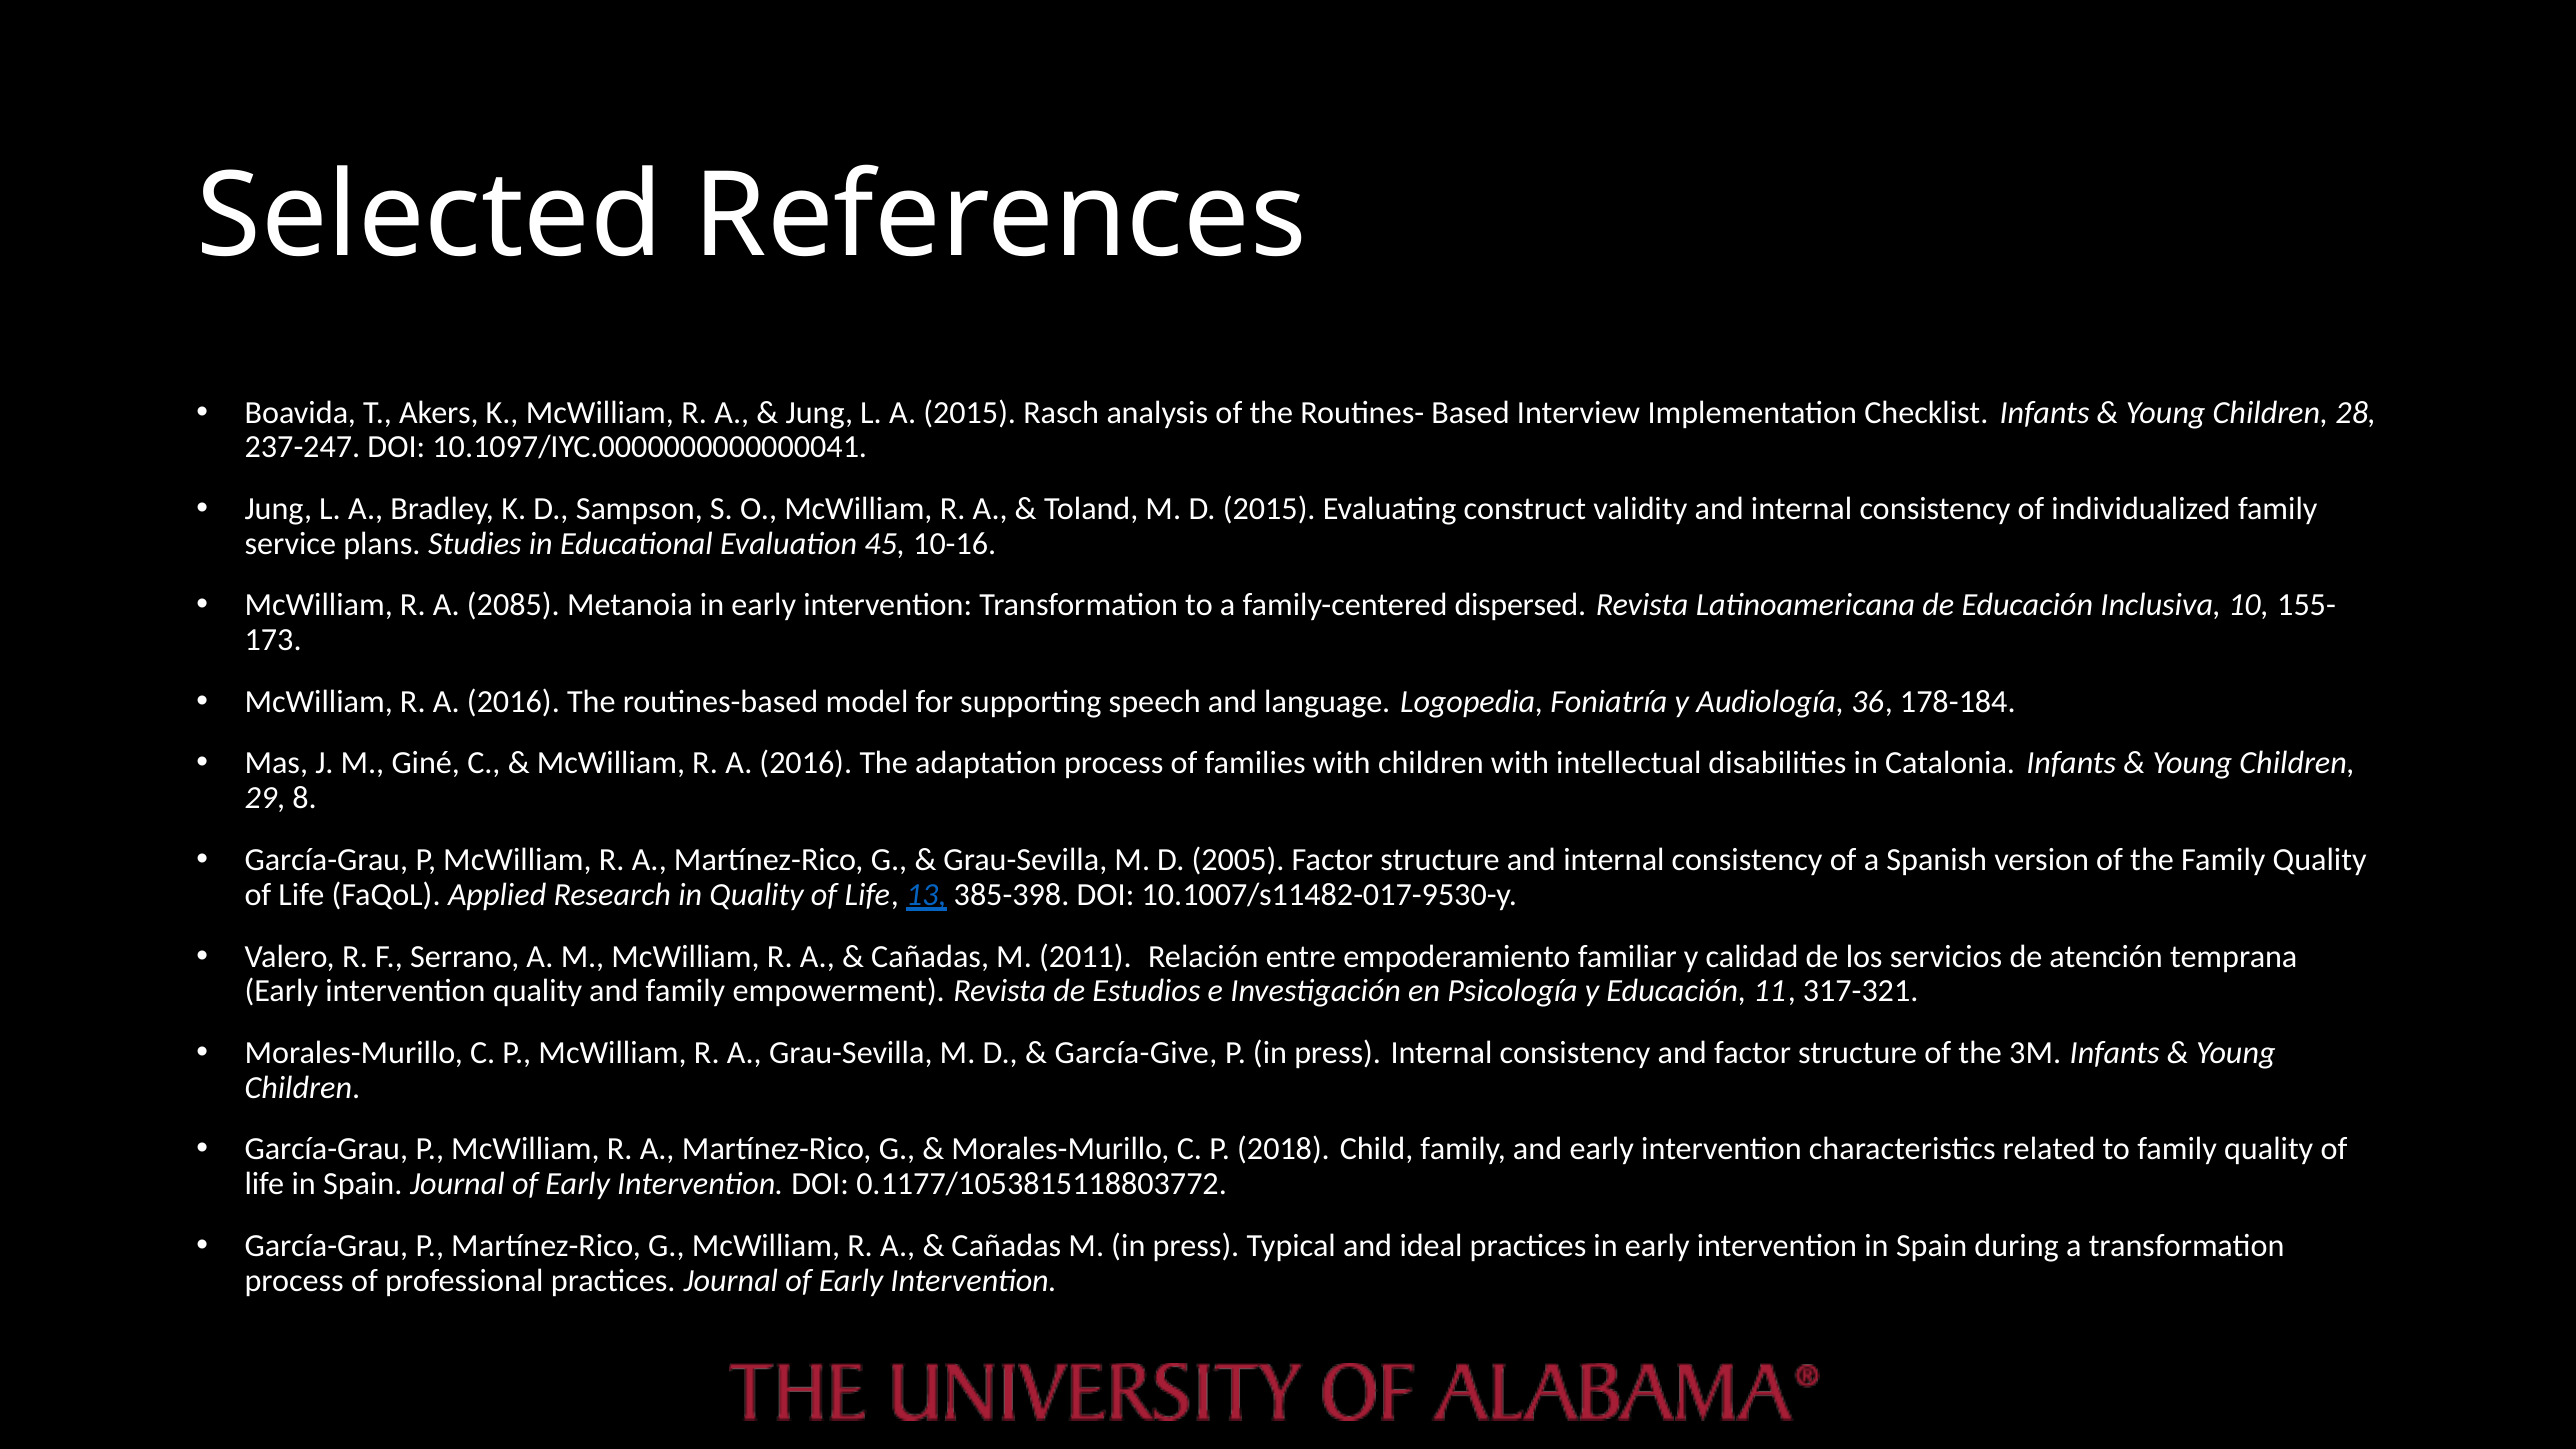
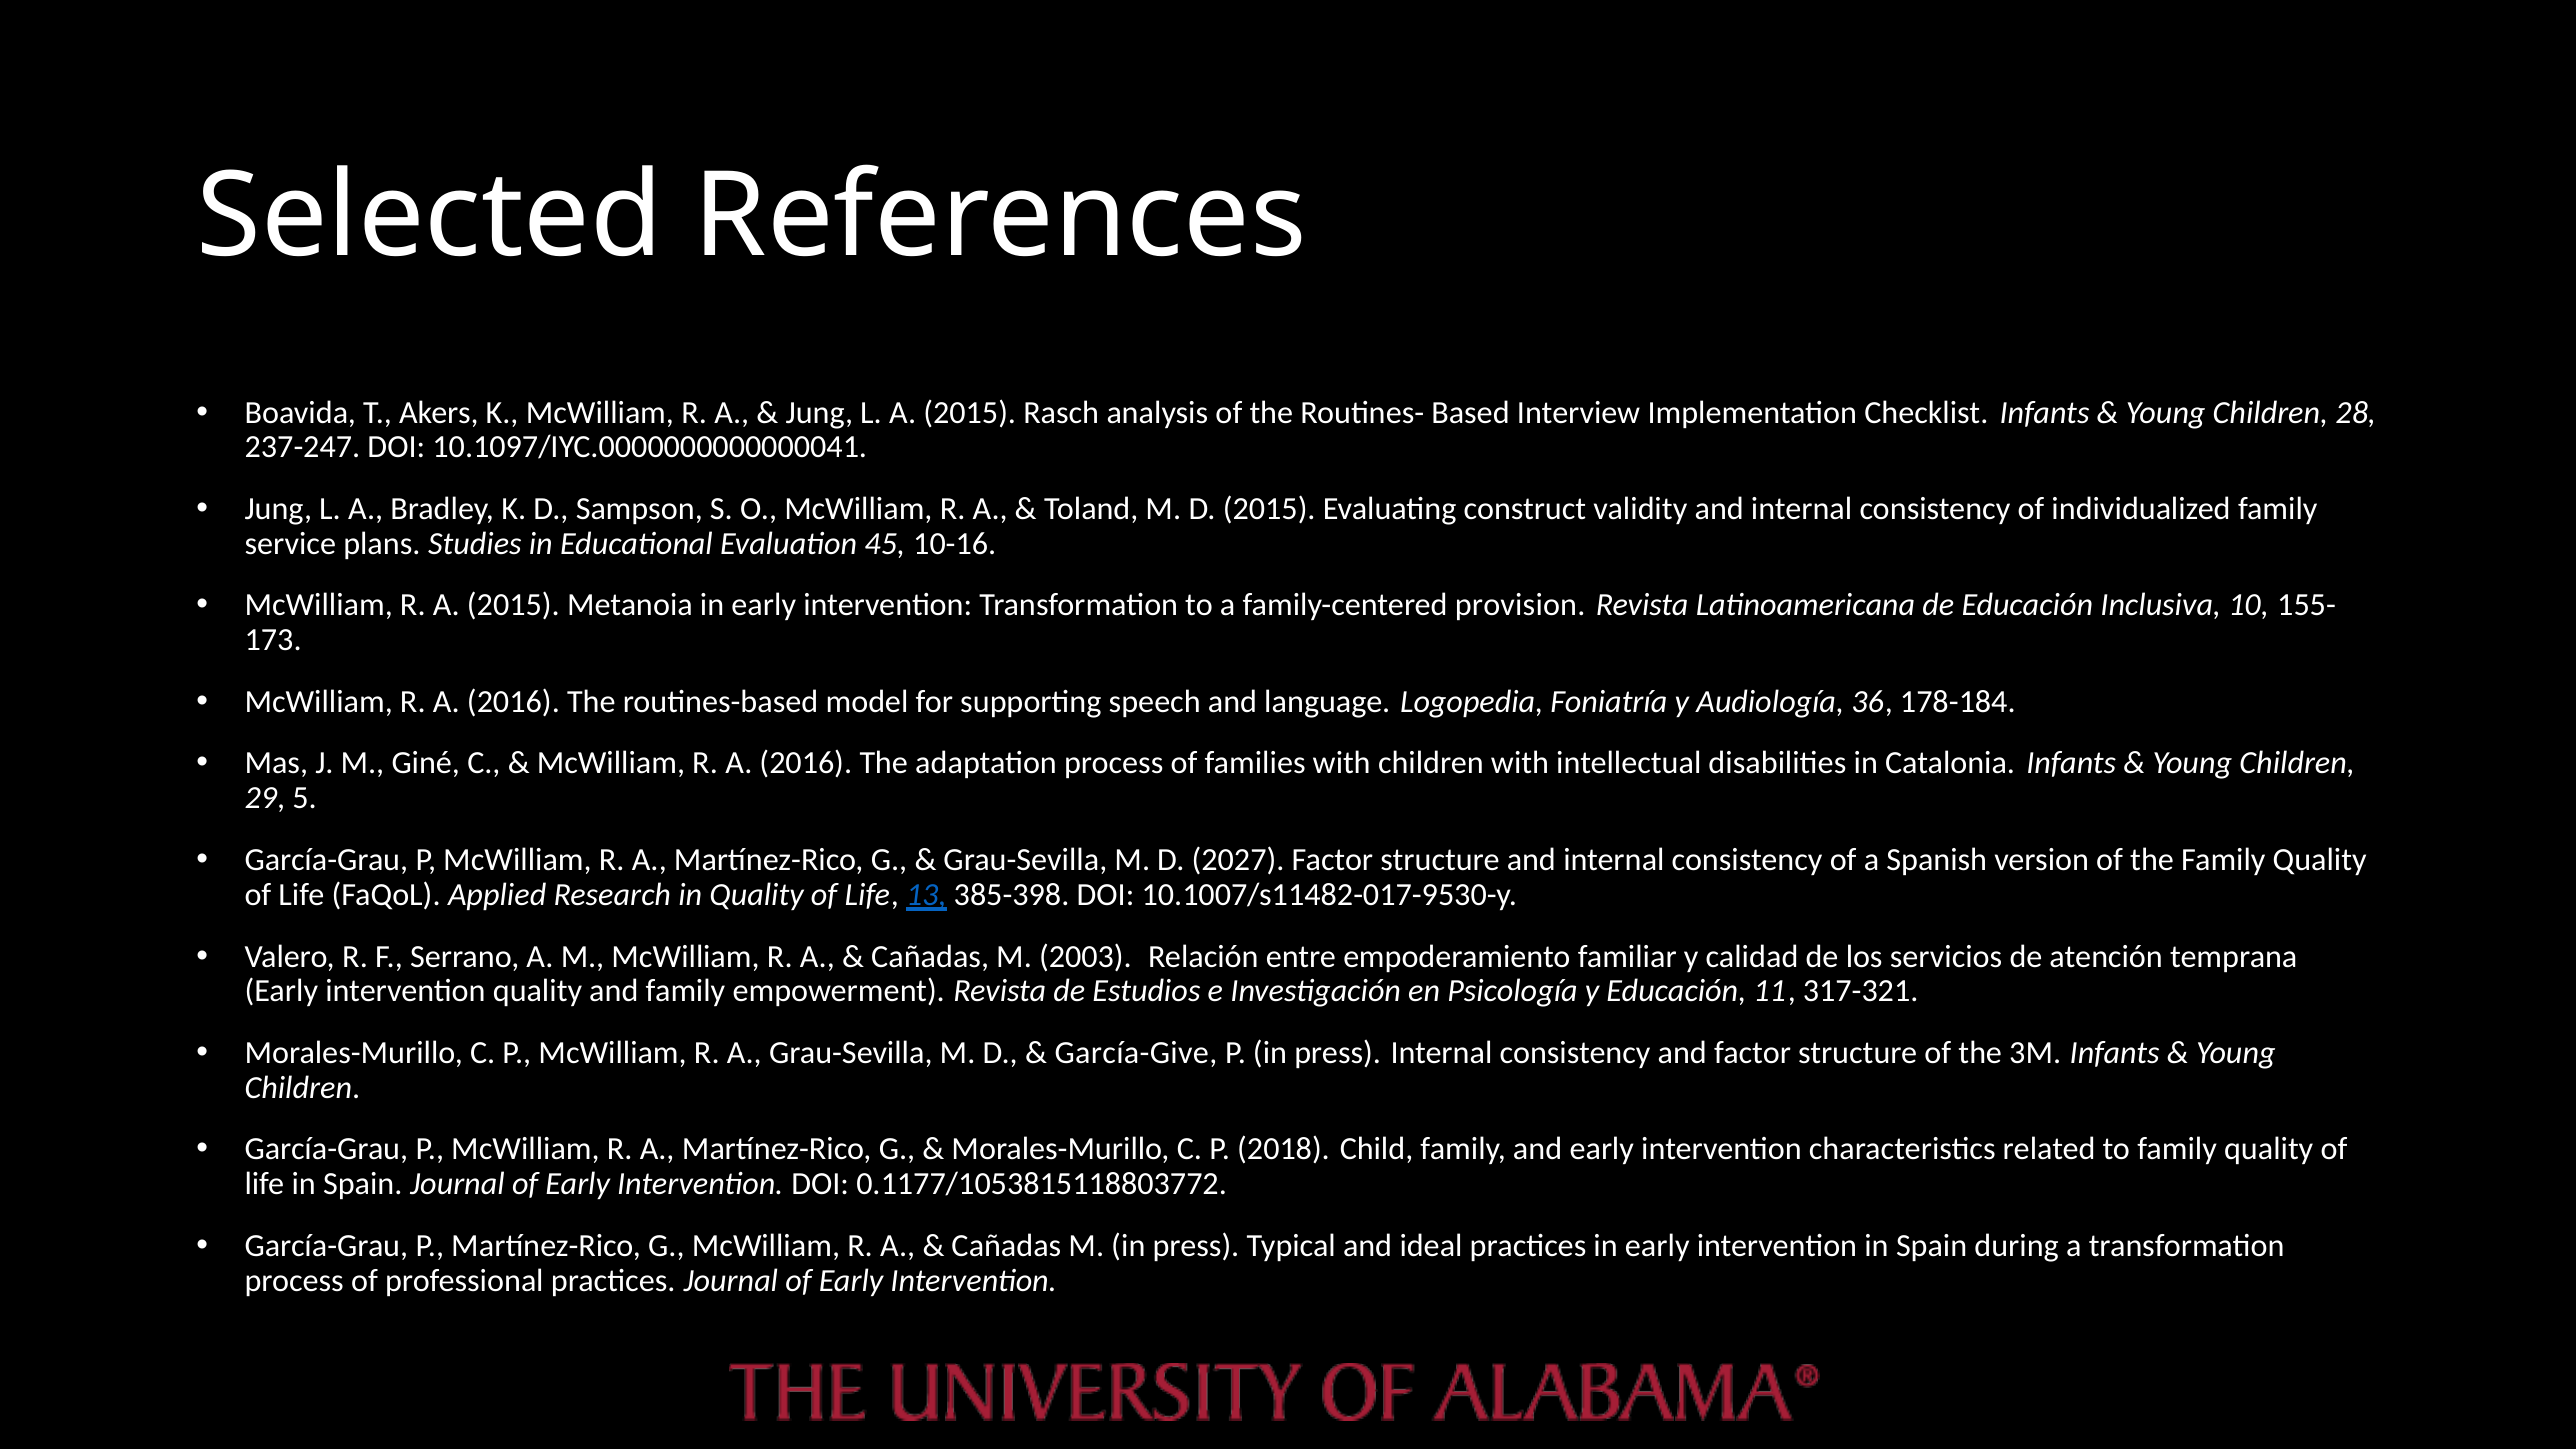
R A 2085: 2085 -> 2015
dispersed: dispersed -> provision
8: 8 -> 5
2005: 2005 -> 2027
2011: 2011 -> 2003
